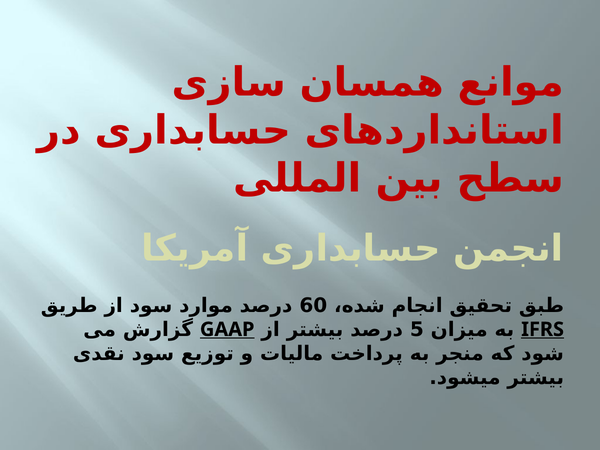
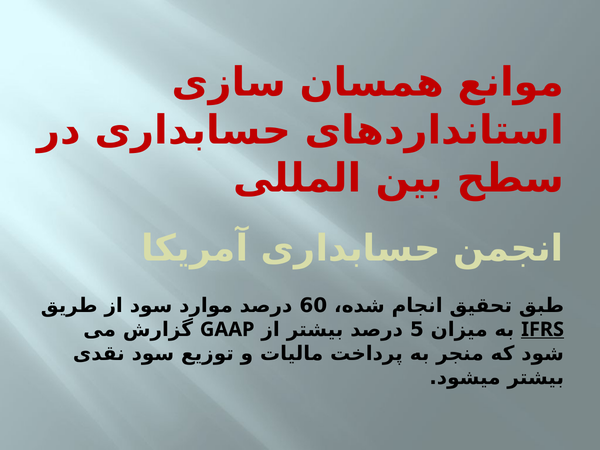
GAAP underline: present -> none
